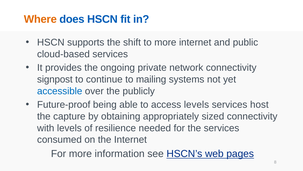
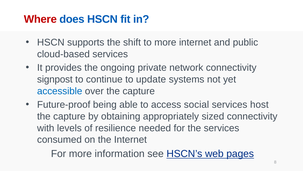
Where colour: orange -> red
mailing: mailing -> update
over the publicly: publicly -> capture
access levels: levels -> social
